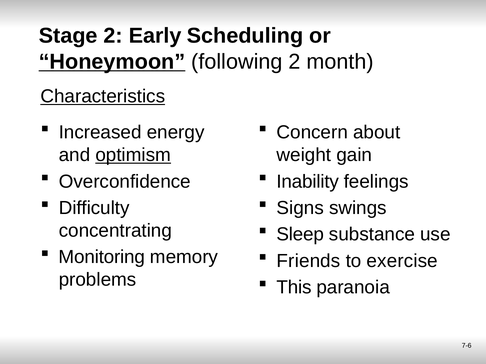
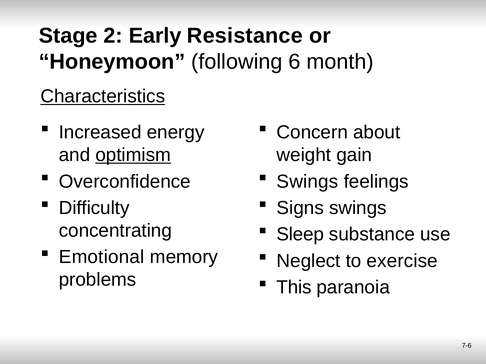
Scheduling: Scheduling -> Resistance
Honeymoon underline: present -> none
following 2: 2 -> 6
Inability at (308, 182): Inability -> Swings
Monitoring: Monitoring -> Emotional
Friends: Friends -> Neglect
